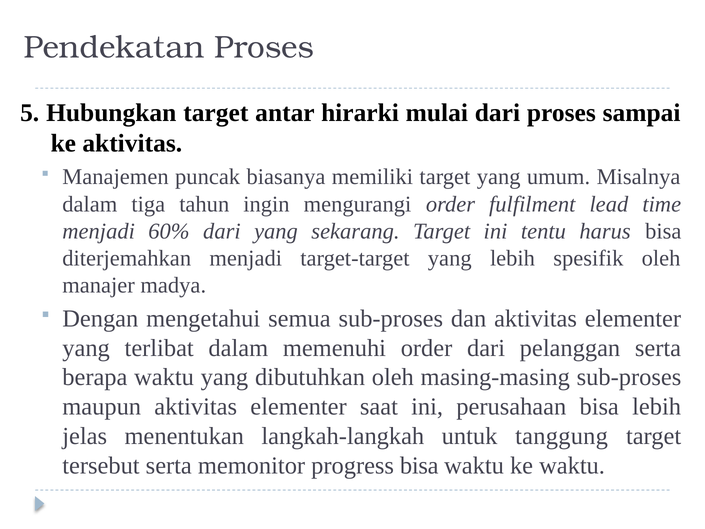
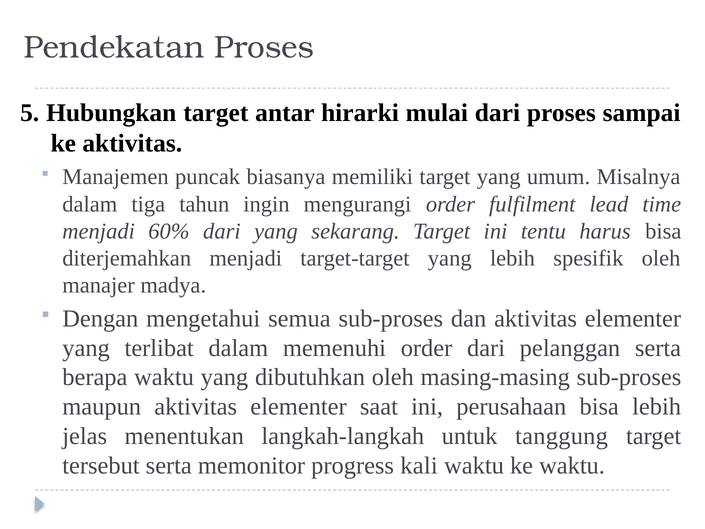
progress bisa: bisa -> kali
